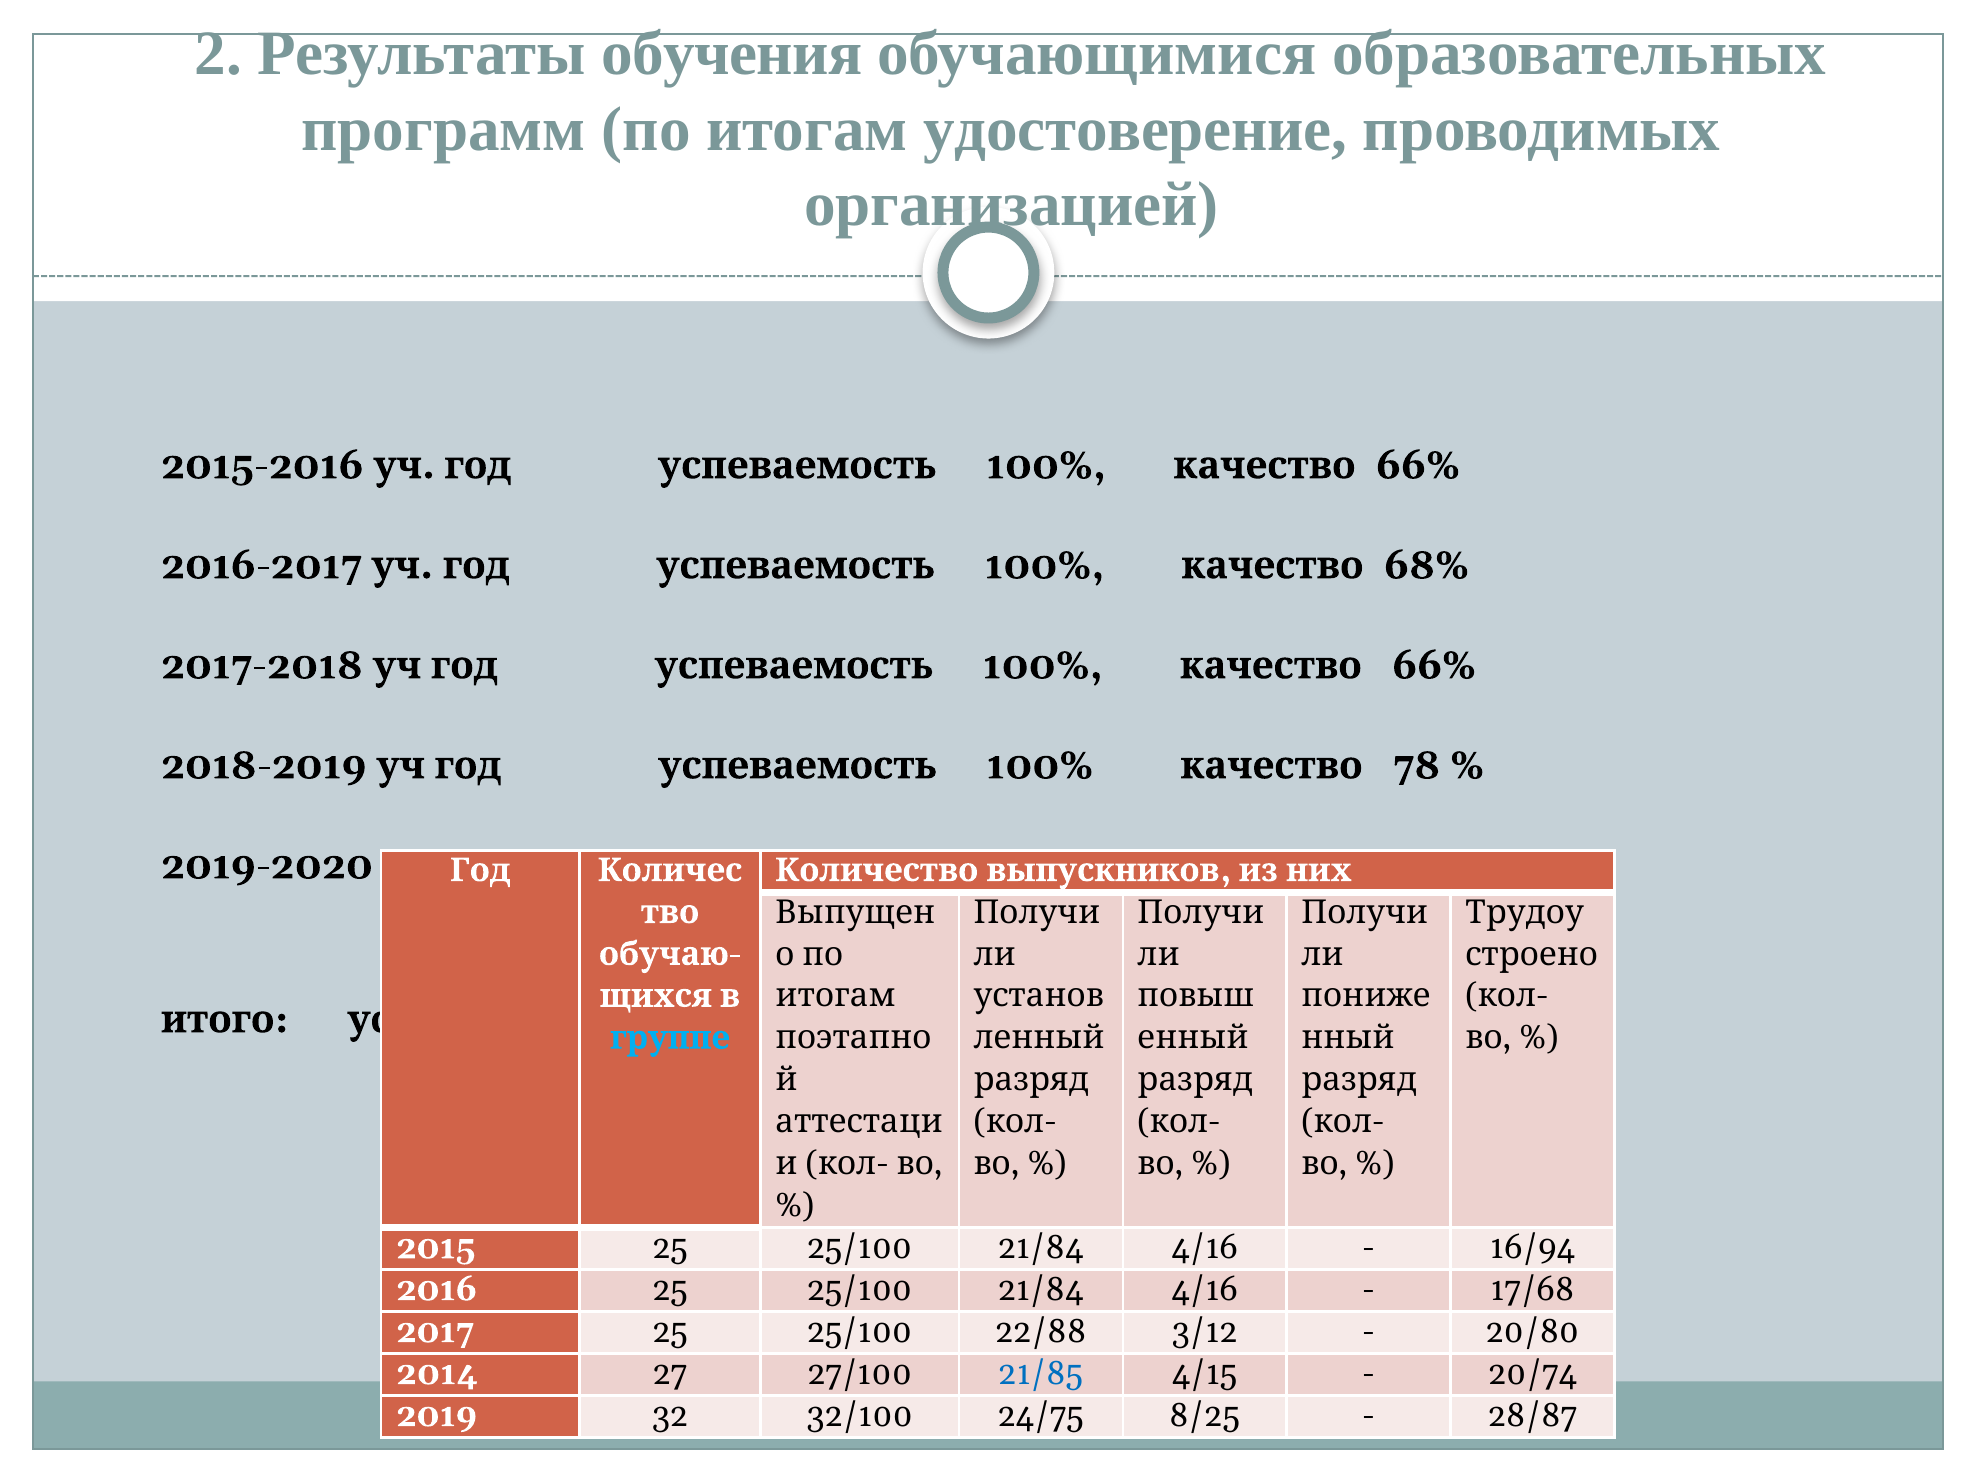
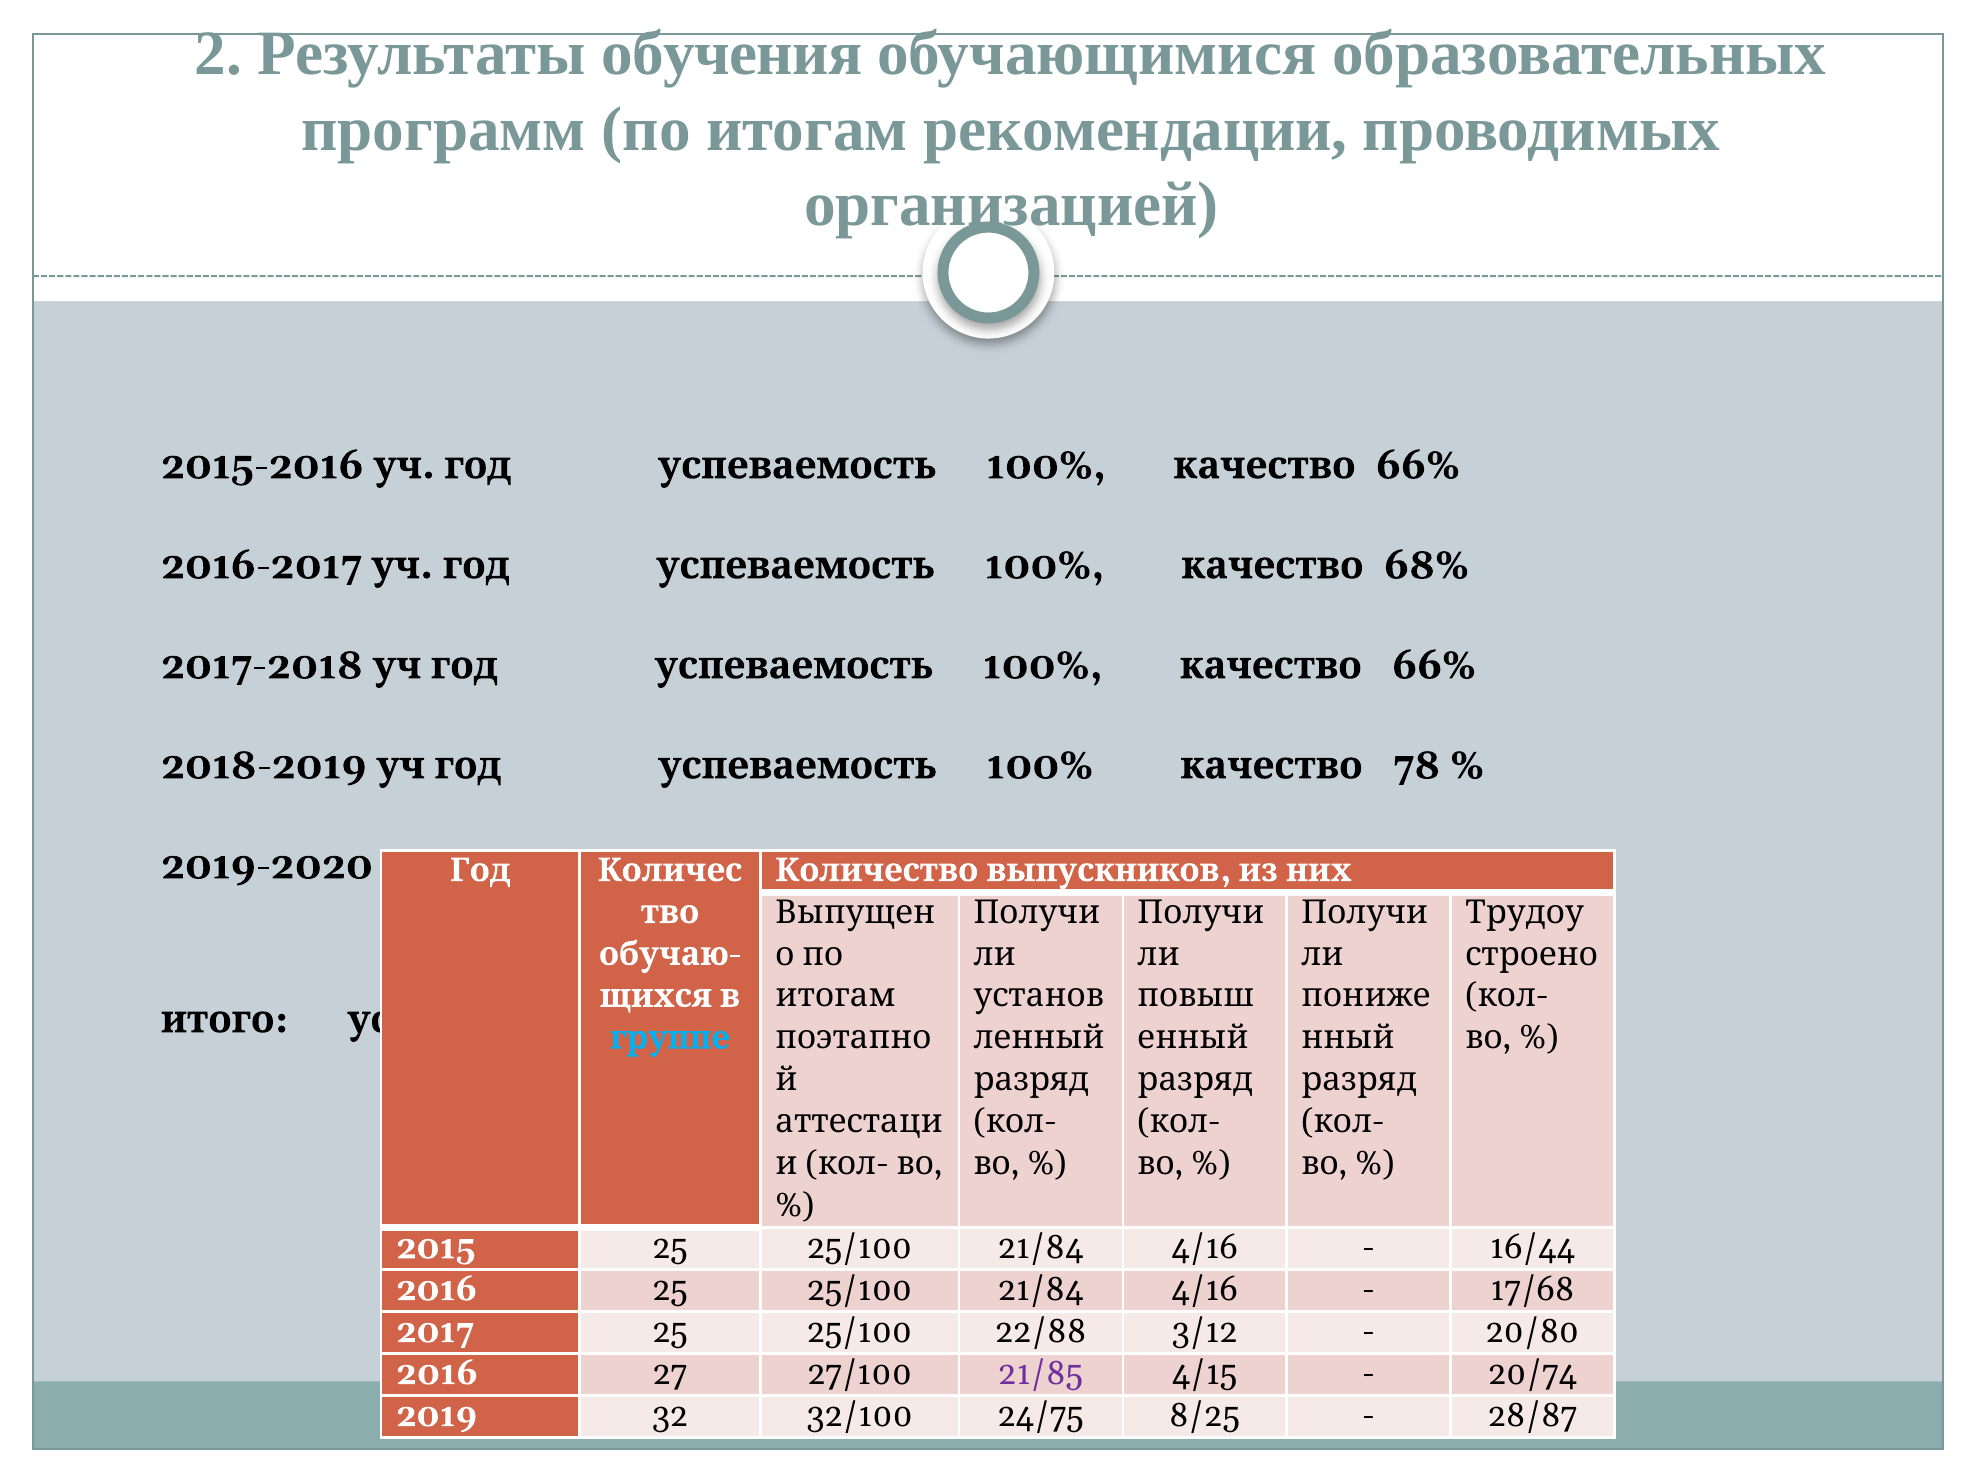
удостоверение: удостоверение -> рекомендации
16/94: 16/94 -> 16/44
2014 at (437, 1373): 2014 -> 2016
21/85 colour: blue -> purple
